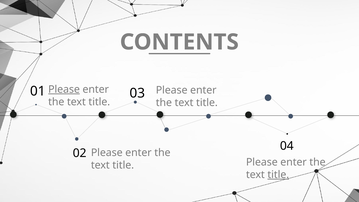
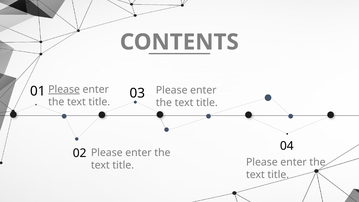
title at (278, 175) underline: present -> none
